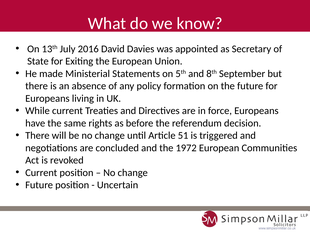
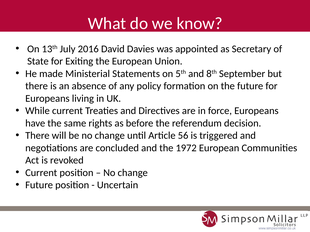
51: 51 -> 56
